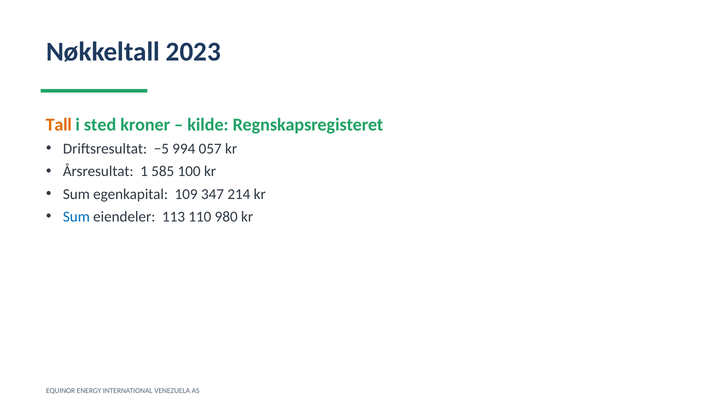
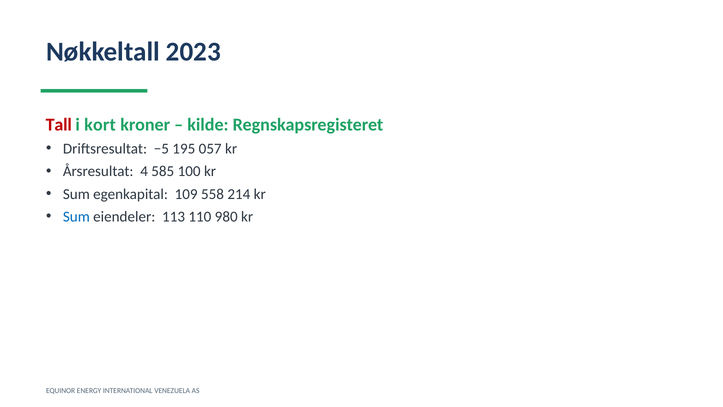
Tall colour: orange -> red
sted: sted -> kort
994: 994 -> 195
1: 1 -> 4
347: 347 -> 558
